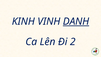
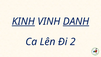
KINH underline: none -> present
